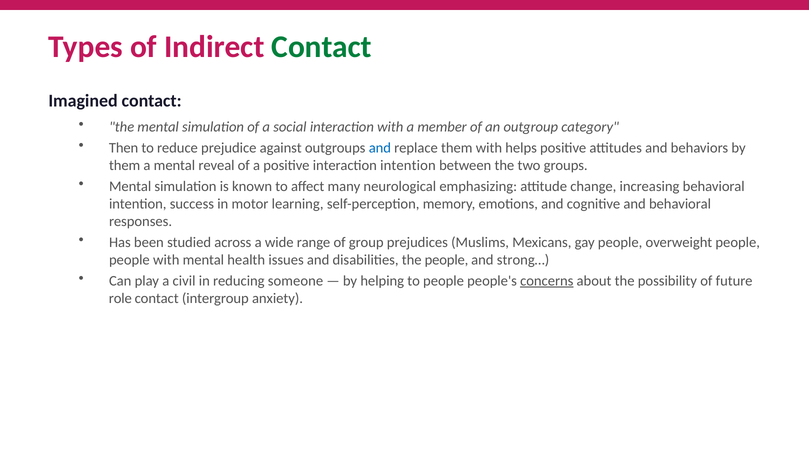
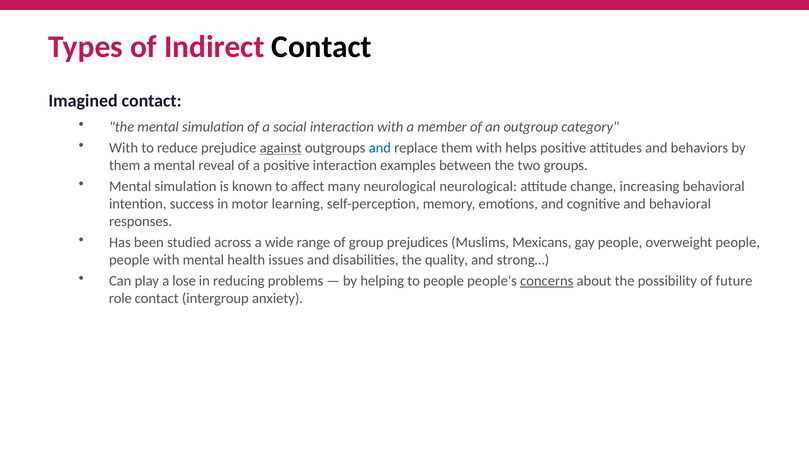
Contact at (322, 47) colour: green -> black
Then at (124, 148): Then -> With
against underline: none -> present
interaction intention: intention -> examples
neurological emphasizing: emphasizing -> neurological
the people: people -> quality
civil: civil -> lose
someone: someone -> problems
